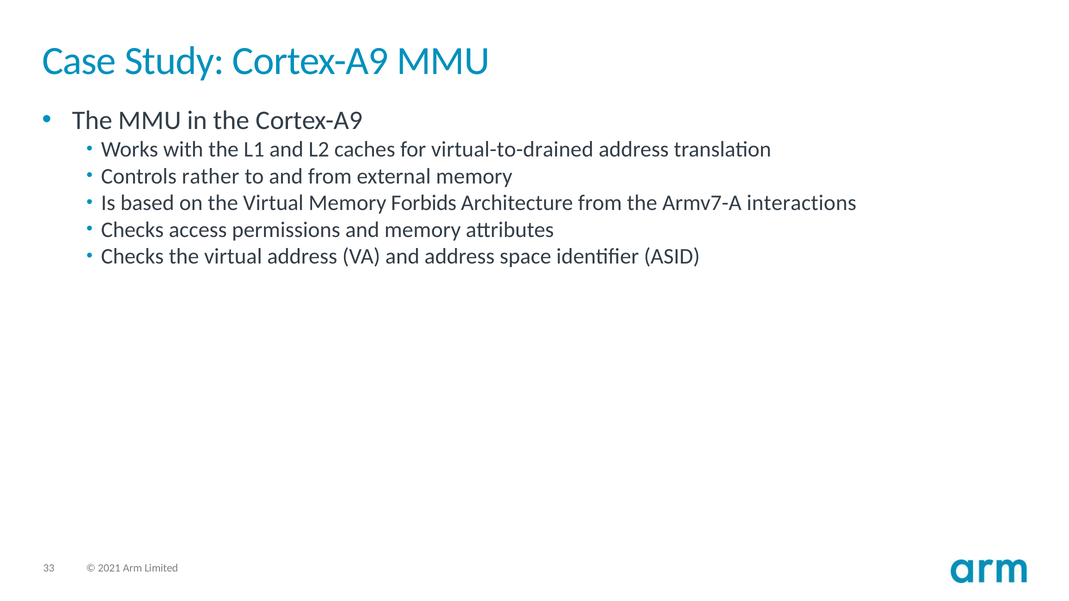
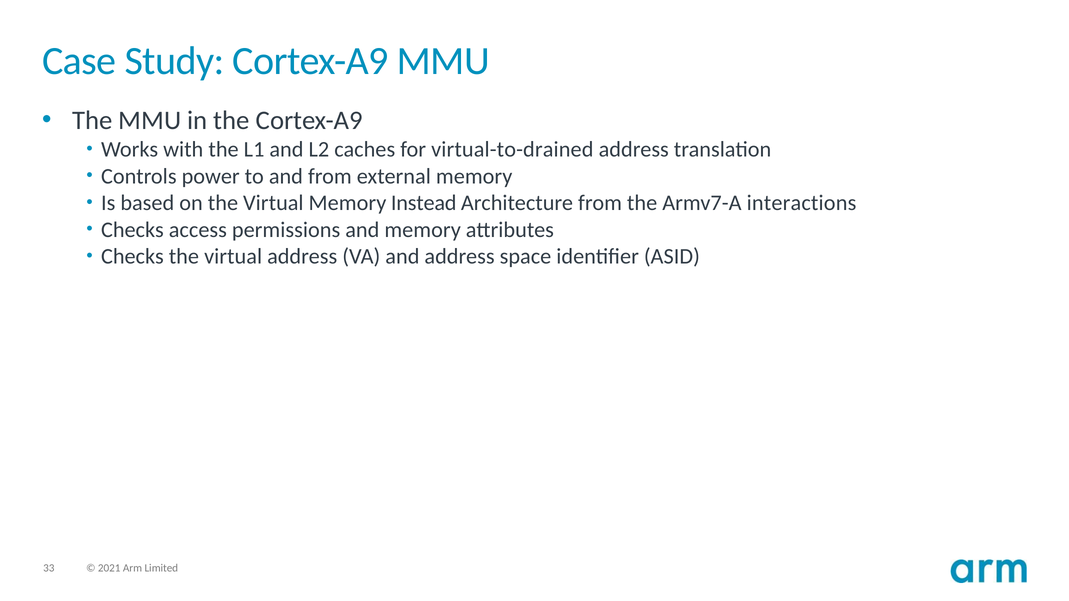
rather: rather -> power
Forbids: Forbids -> Instead
